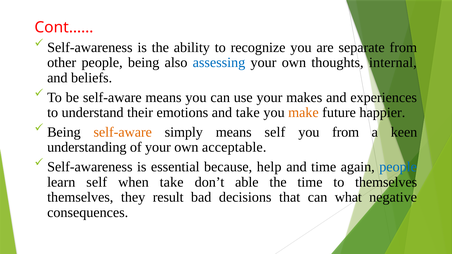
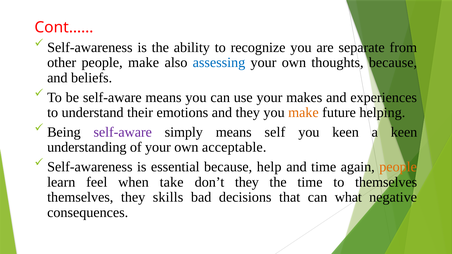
people being: being -> make
thoughts internal: internal -> because
and take: take -> they
happier: happier -> helping
self-aware at (123, 132) colour: orange -> purple
you from: from -> keen
people at (398, 167) colour: blue -> orange
learn self: self -> feel
don’t able: able -> they
result: result -> skills
